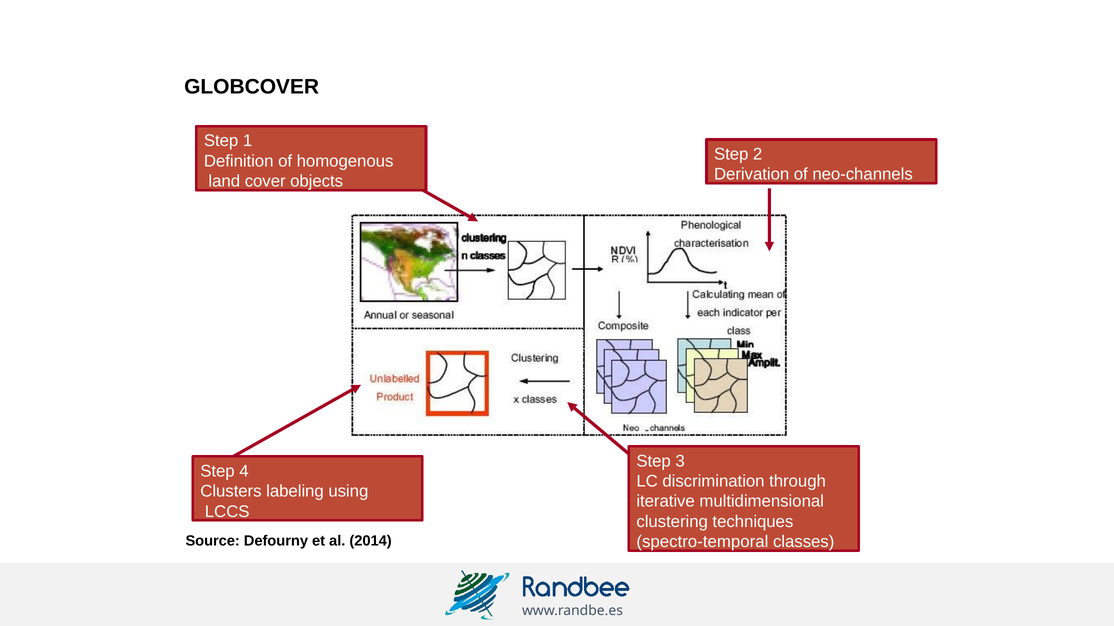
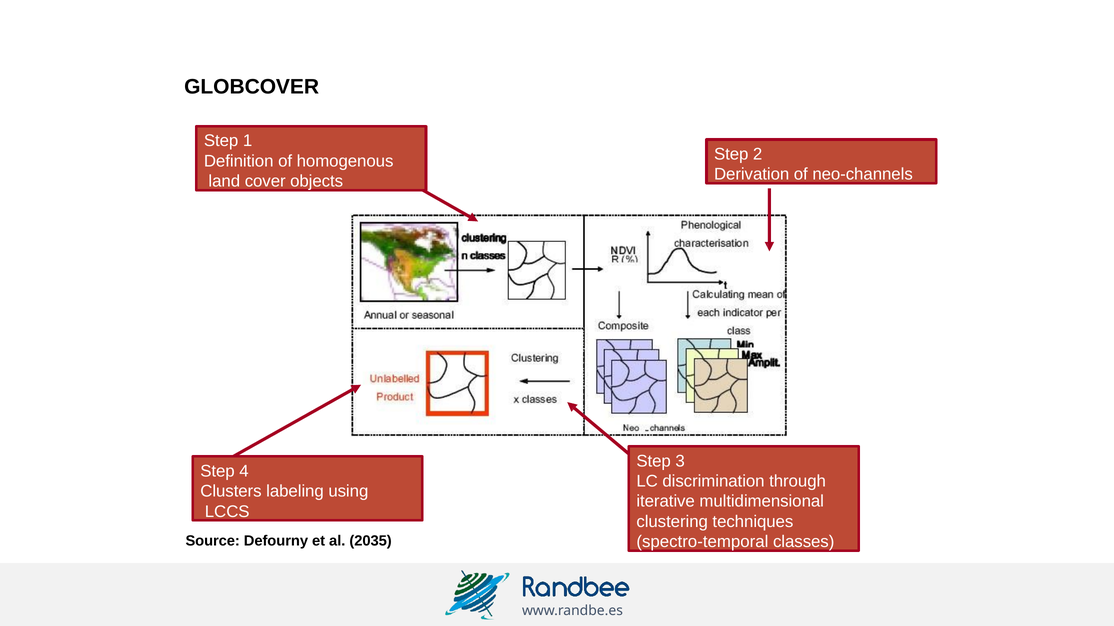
2014: 2014 -> 2035
